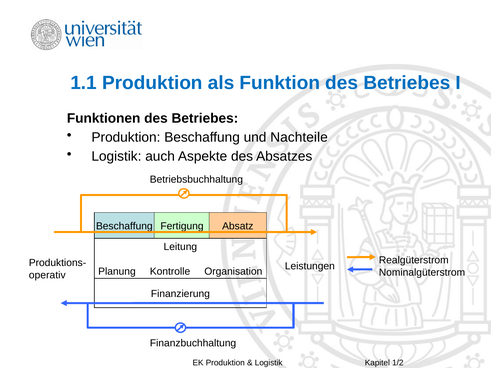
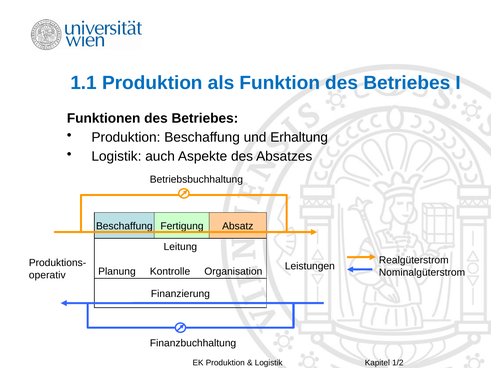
Nachteile: Nachteile -> Erhaltung
